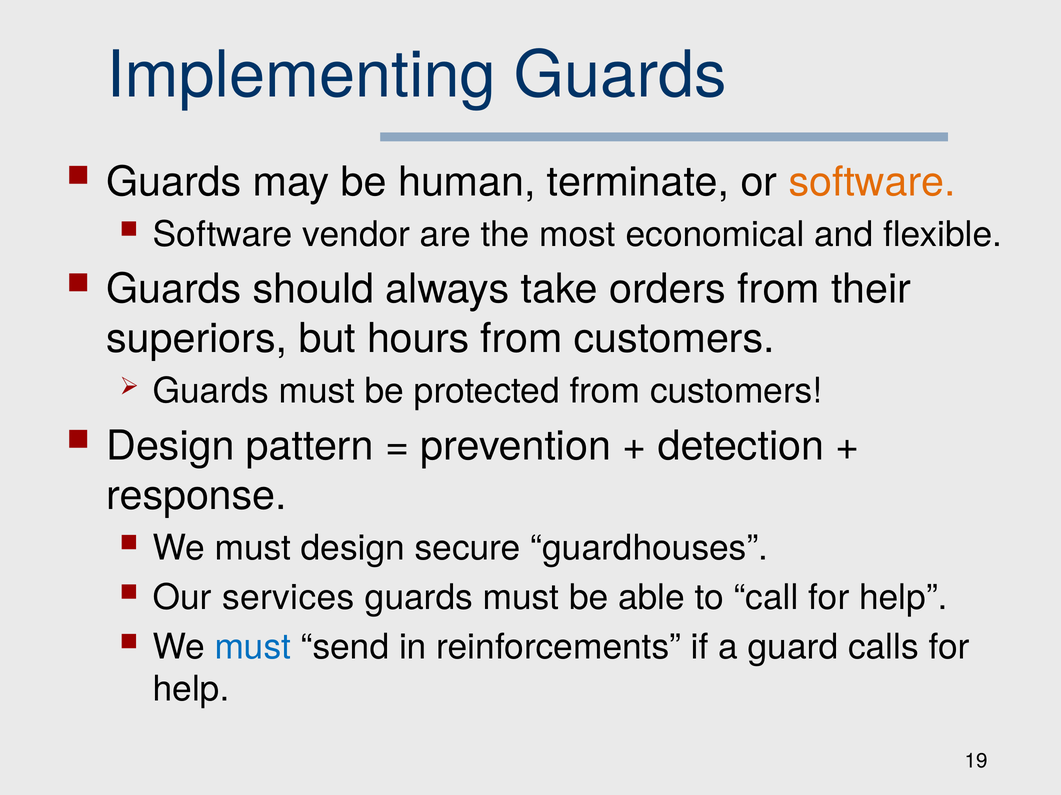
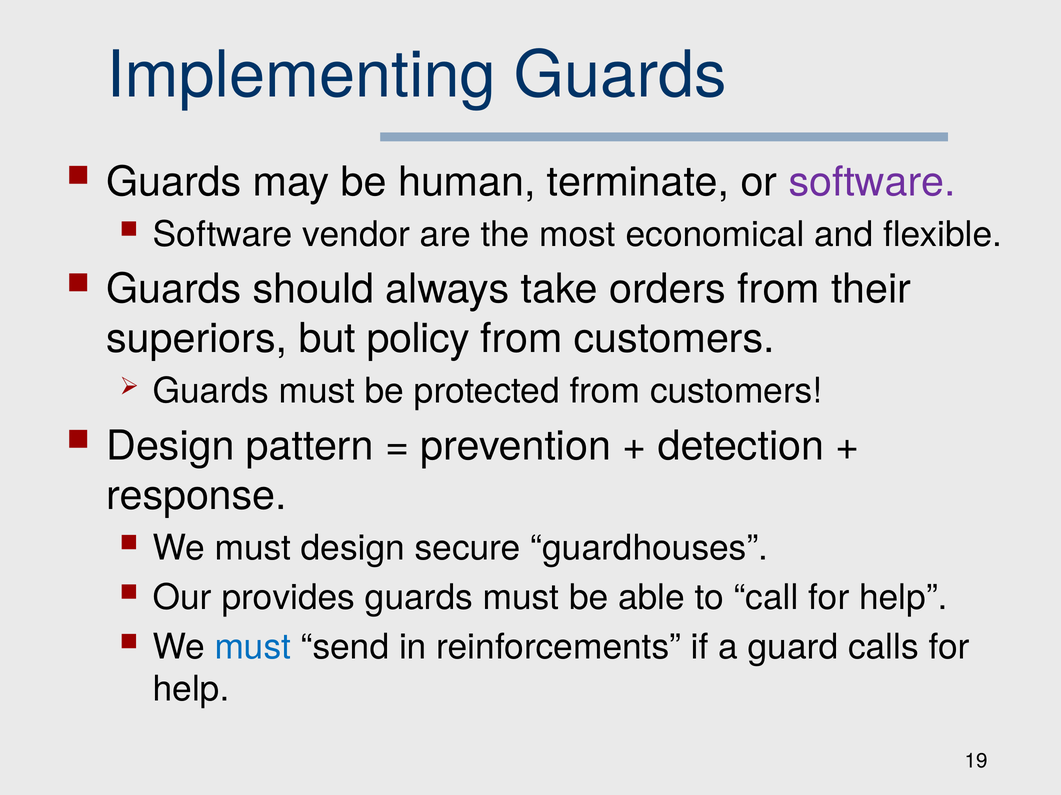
software at (872, 182) colour: orange -> purple
hours: hours -> policy
services: services -> provides
